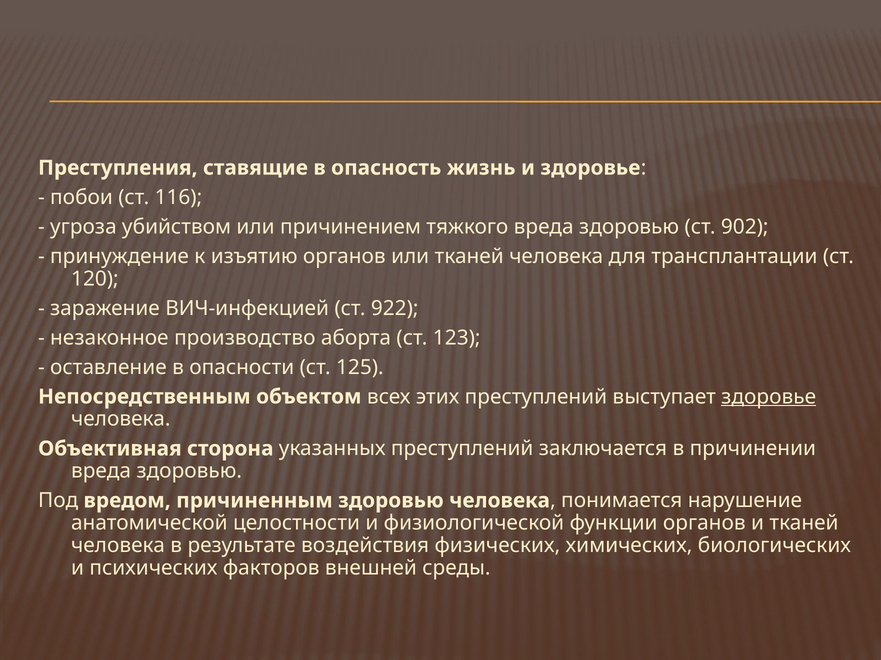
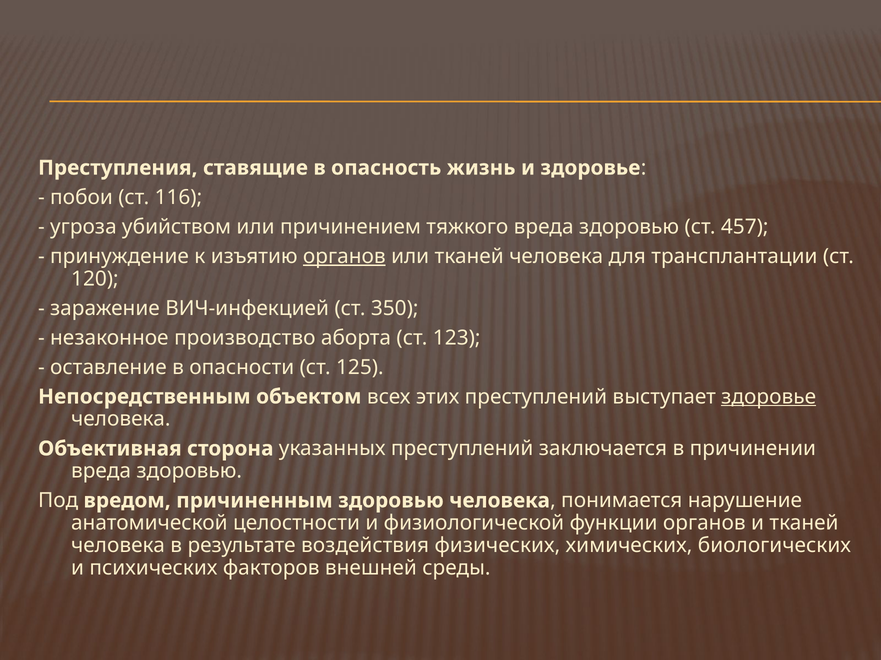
902: 902 -> 457
органов at (344, 257) underline: none -> present
922: 922 -> 350
